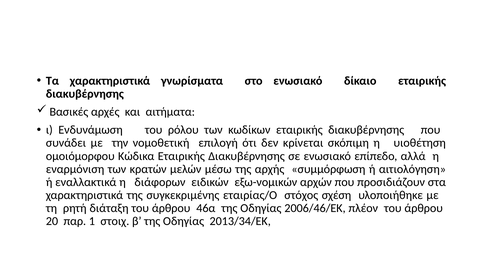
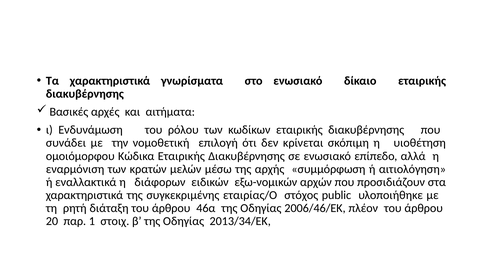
σχέση: σχέση -> public
